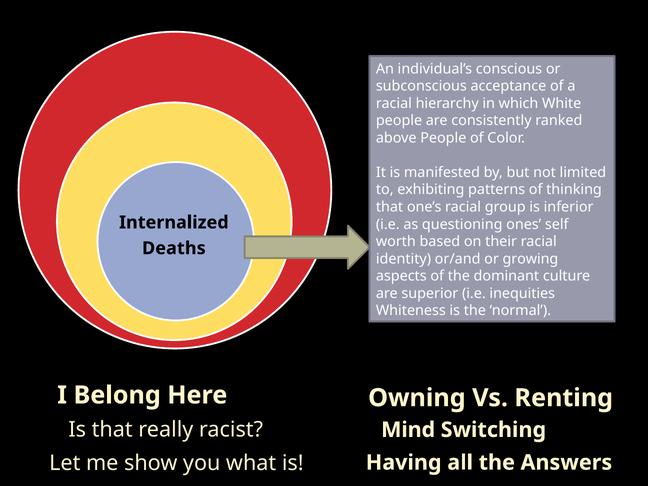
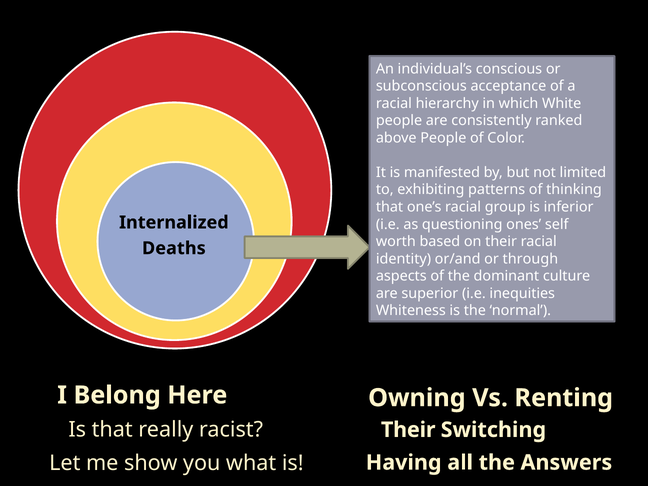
growing: growing -> through
Mind at (408, 430): Mind -> Their
